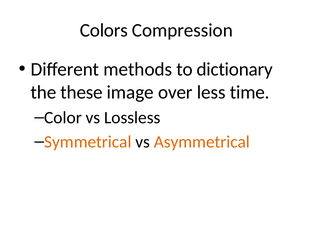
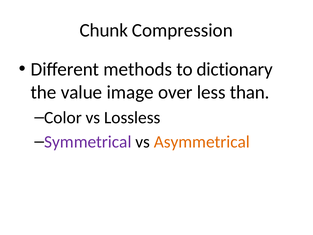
Colors: Colors -> Chunk
these: these -> value
time: time -> than
Symmetrical colour: orange -> purple
